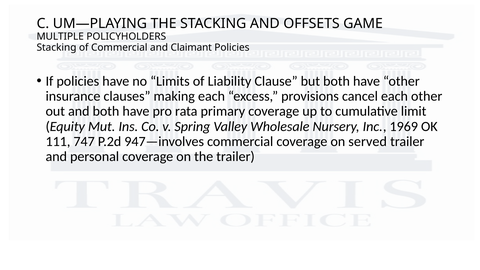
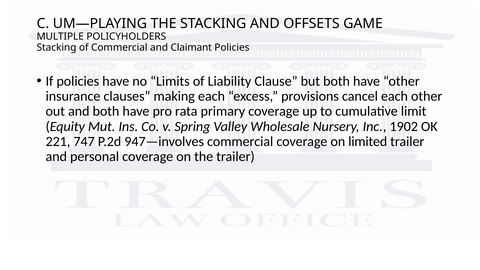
1969: 1969 -> 1902
111: 111 -> 221
served: served -> limited
